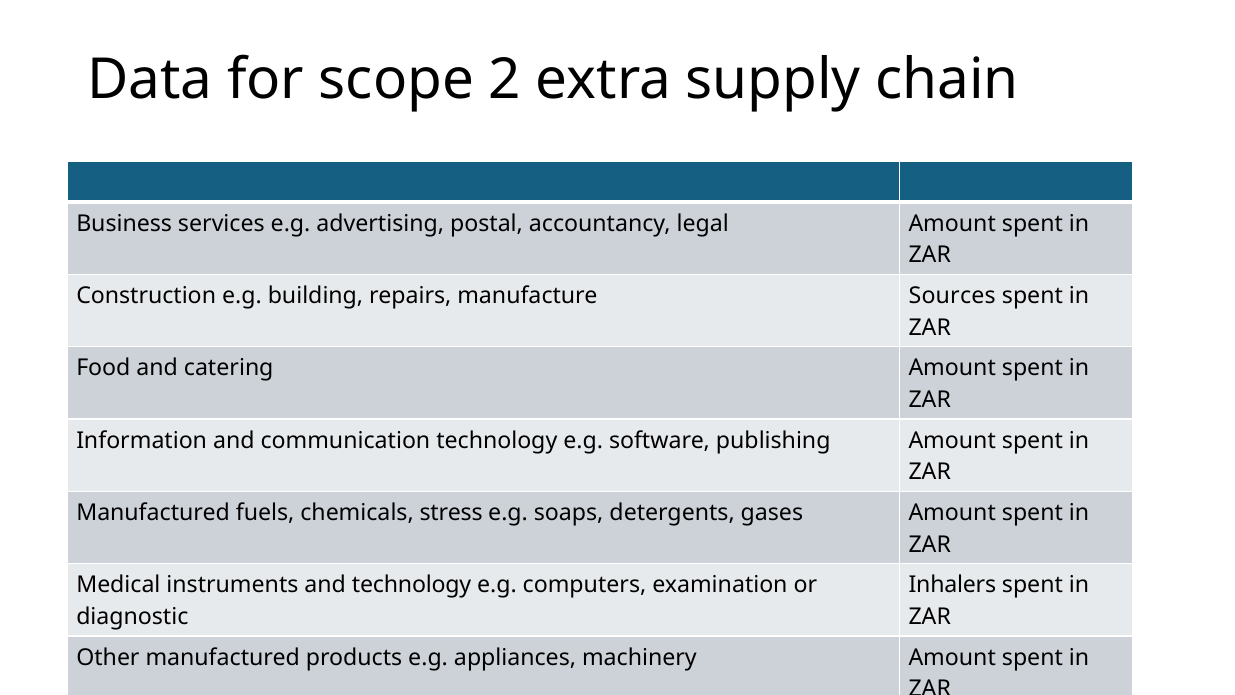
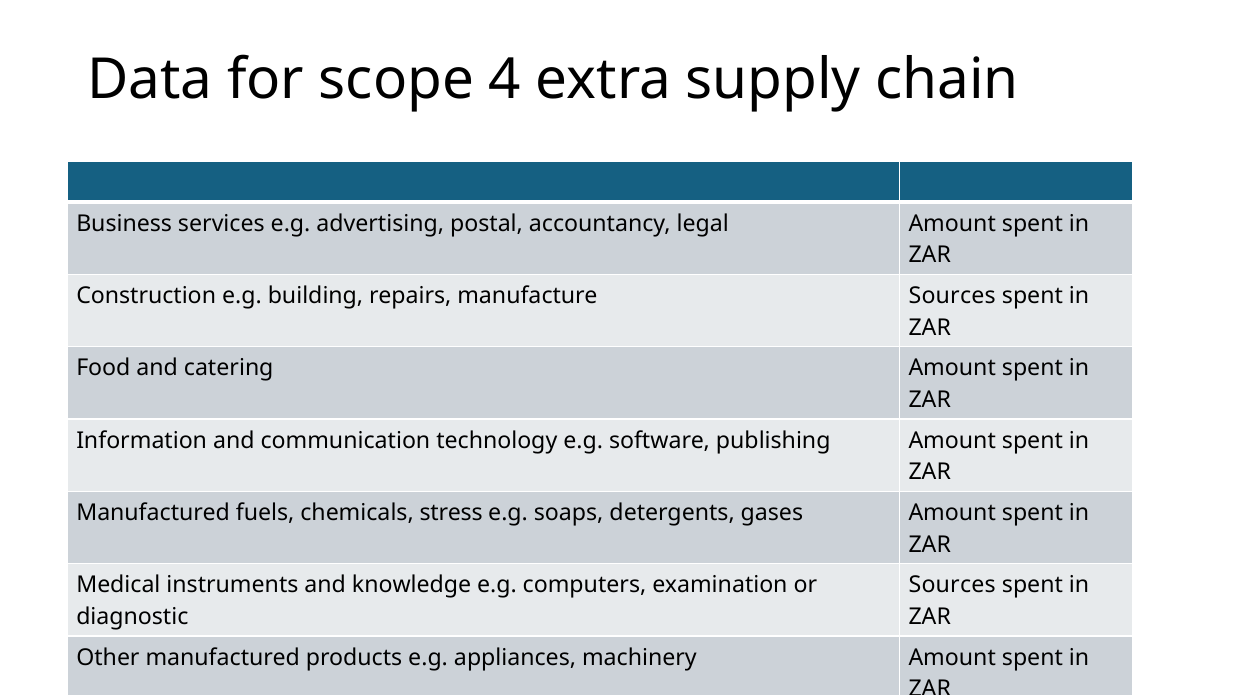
2: 2 -> 4
and technology: technology -> knowledge
Inhalers at (952, 585): Inhalers -> Sources
